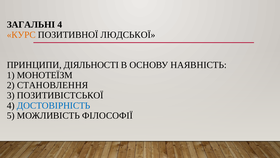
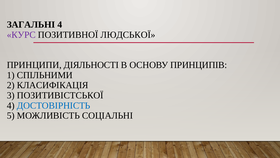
КУРС colour: orange -> purple
НАЯВНІСТЬ: НАЯВНІСТЬ -> ПРИНЦИПІВ
МОНОТЕЇЗМ: МОНОТЕЇЗМ -> СПІЛЬНИМИ
СТАНОВЛЕННЯ: СТАНОВЛЕННЯ -> КЛАСИФІКАЦІЯ
ФІЛОСОФІЇ: ФІЛОСОФІЇ -> СОЦІАЛЬНІ
